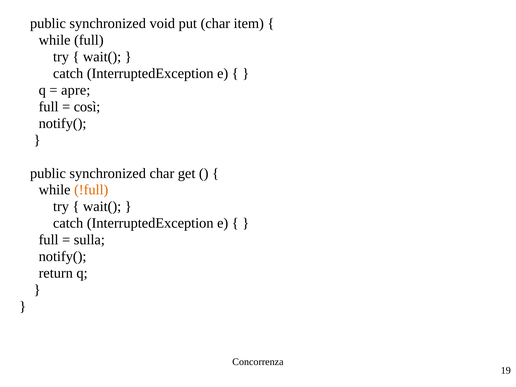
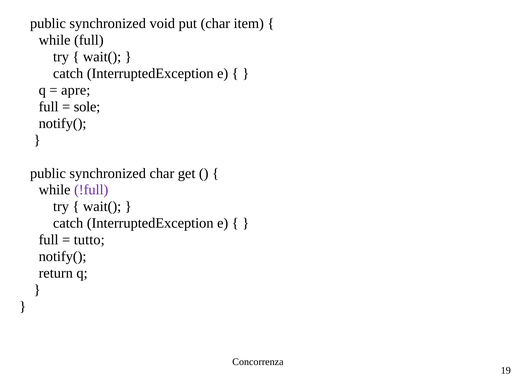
così: così -> sole
!full colour: orange -> purple
sulla: sulla -> tutto
